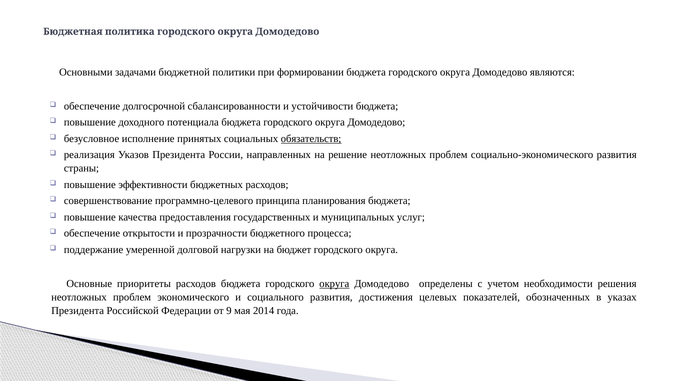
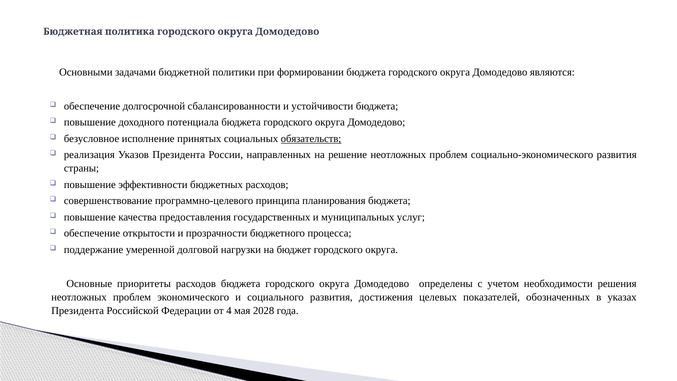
округа at (334, 283) underline: present -> none
9: 9 -> 4
2014: 2014 -> 2028
